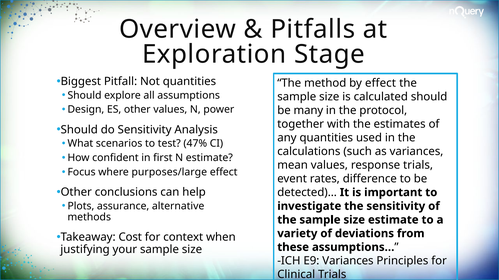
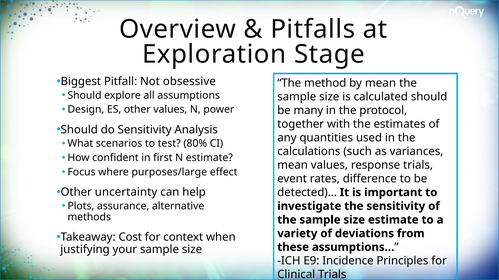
Not quantities: quantities -> obsessive
by effect: effect -> mean
47%: 47% -> 80%
conclusions: conclusions -> uncertainty
E9 Variances: Variances -> Incidence
